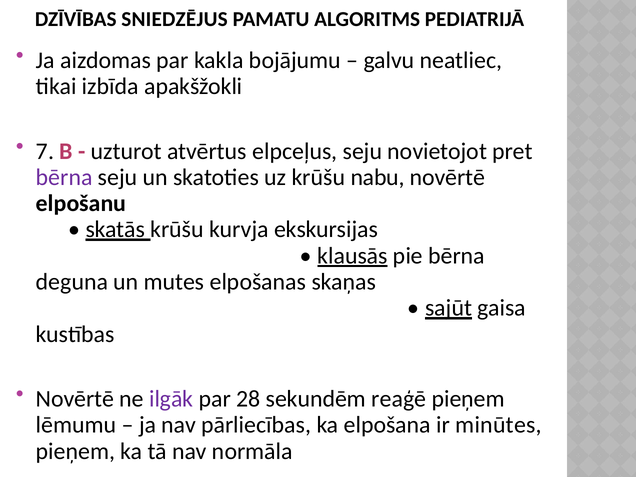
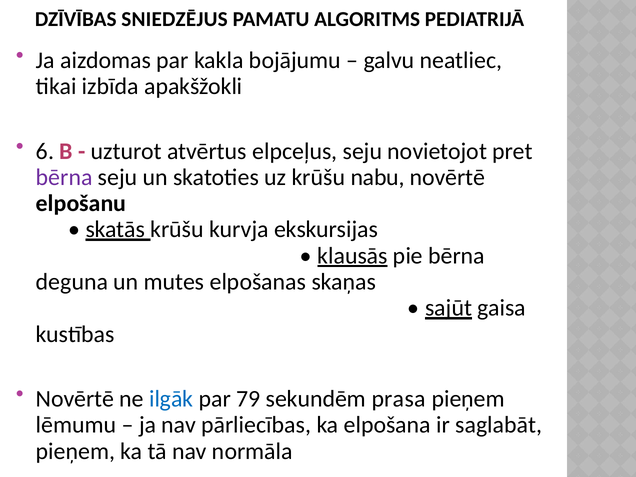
7: 7 -> 6
ilgāk colour: purple -> blue
28: 28 -> 79
reaģē: reaģē -> prasa
minūtes: minūtes -> saglabāt
